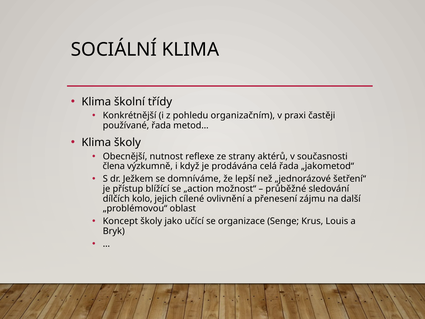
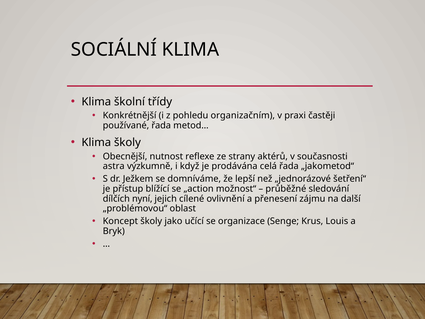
člena: člena -> astra
kolo: kolo -> nyní
